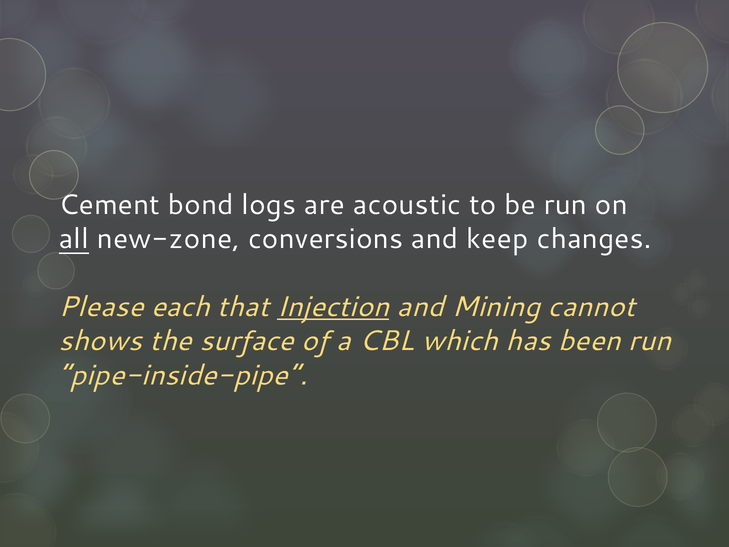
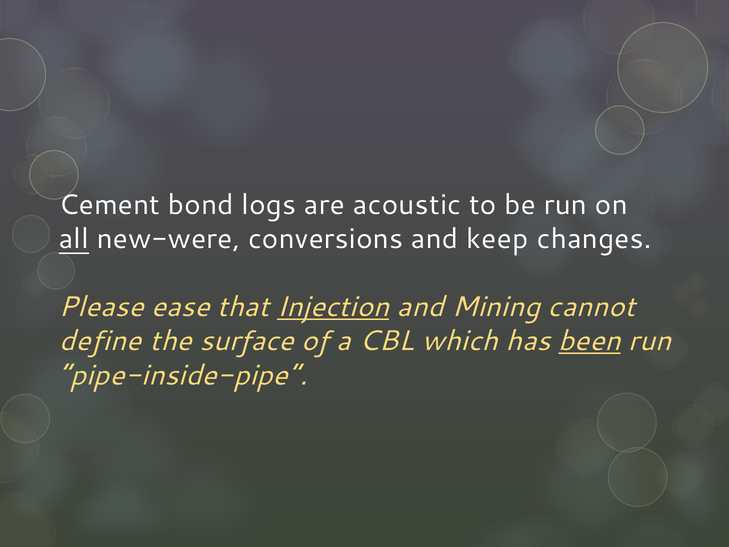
new-zone: new-zone -> new-were
each: each -> ease
shows: shows -> define
been underline: none -> present
